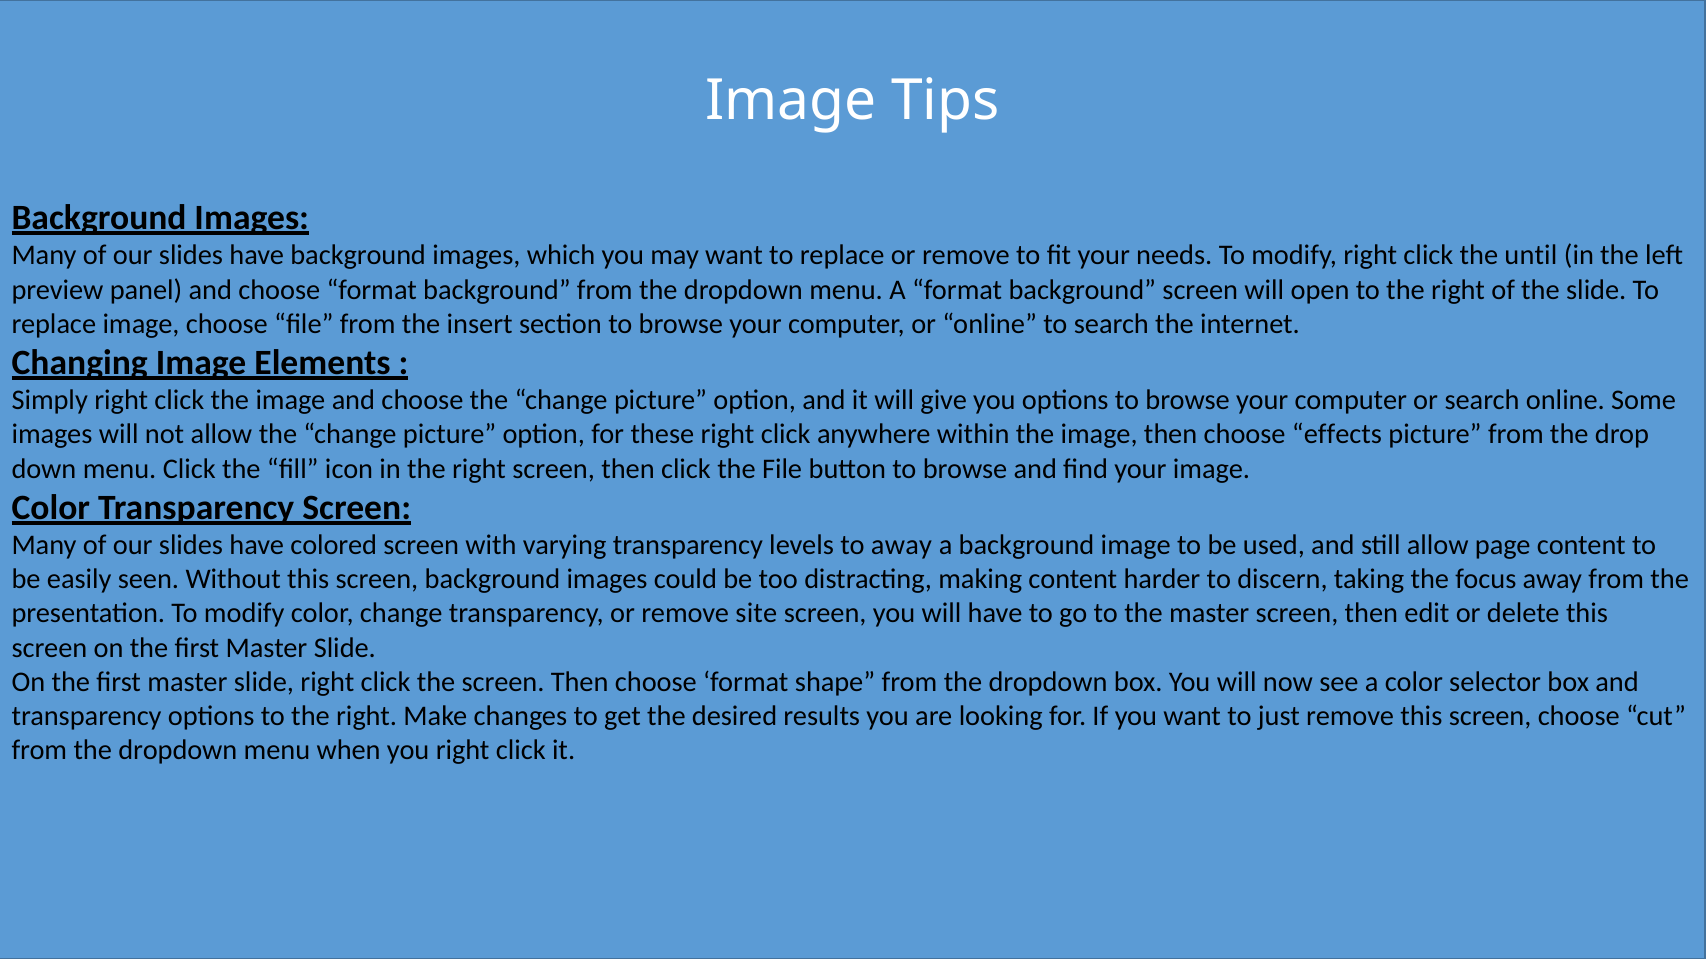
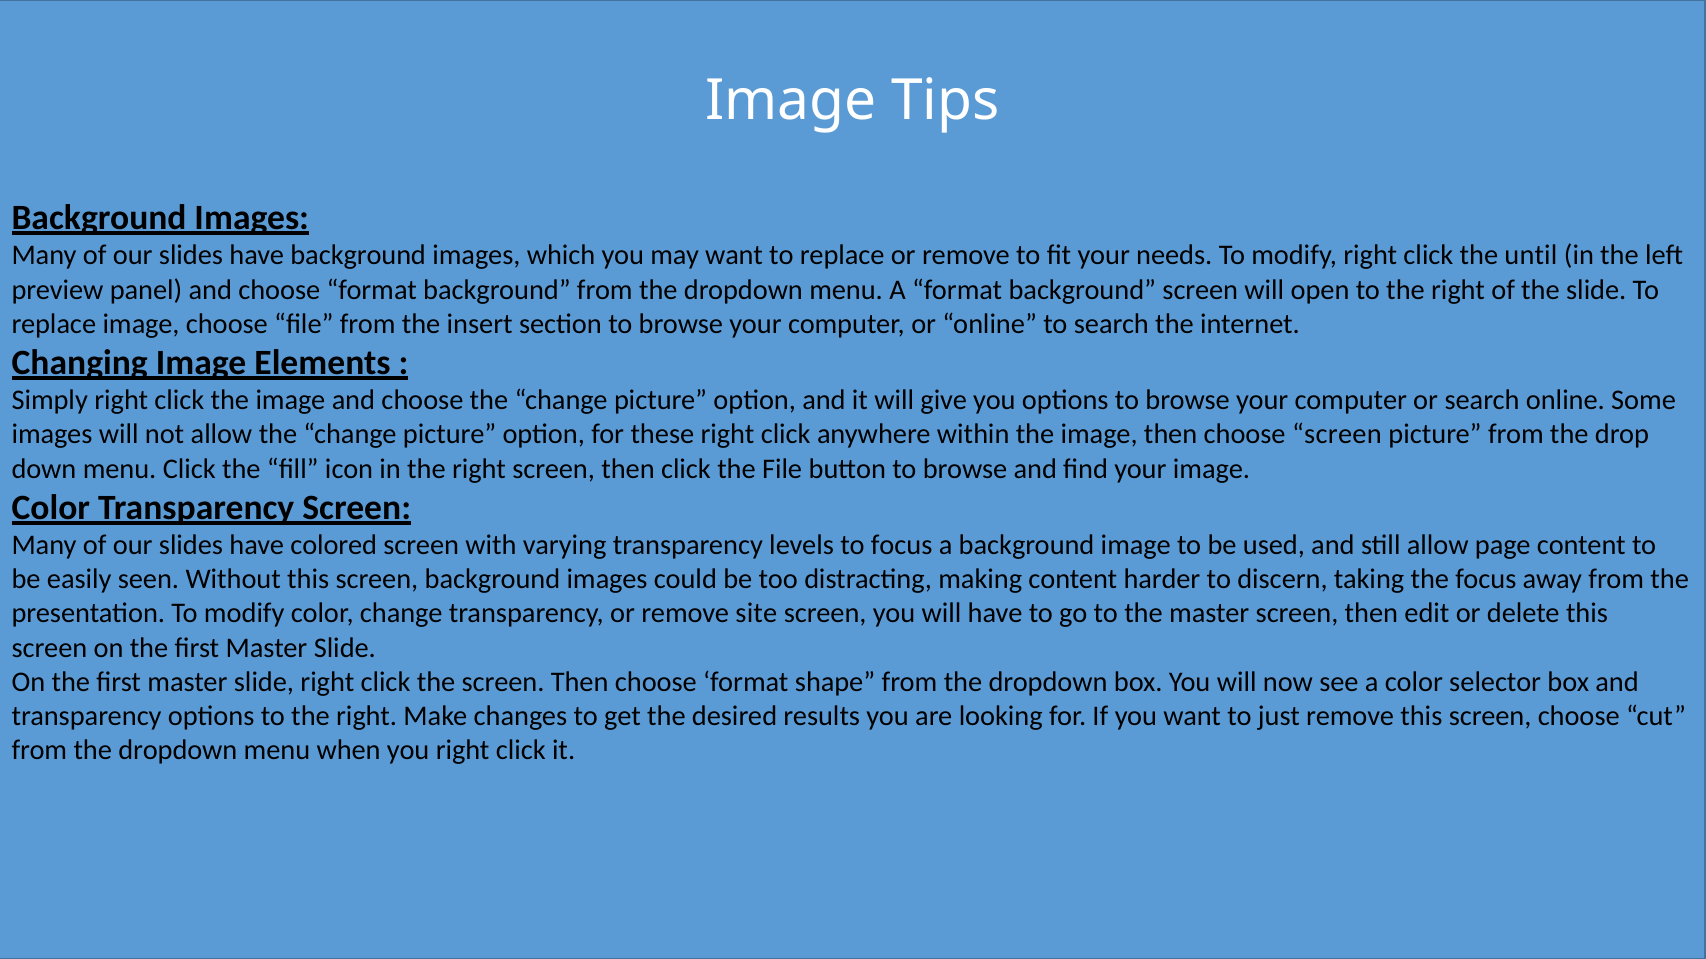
choose effects: effects -> screen
to away: away -> focus
